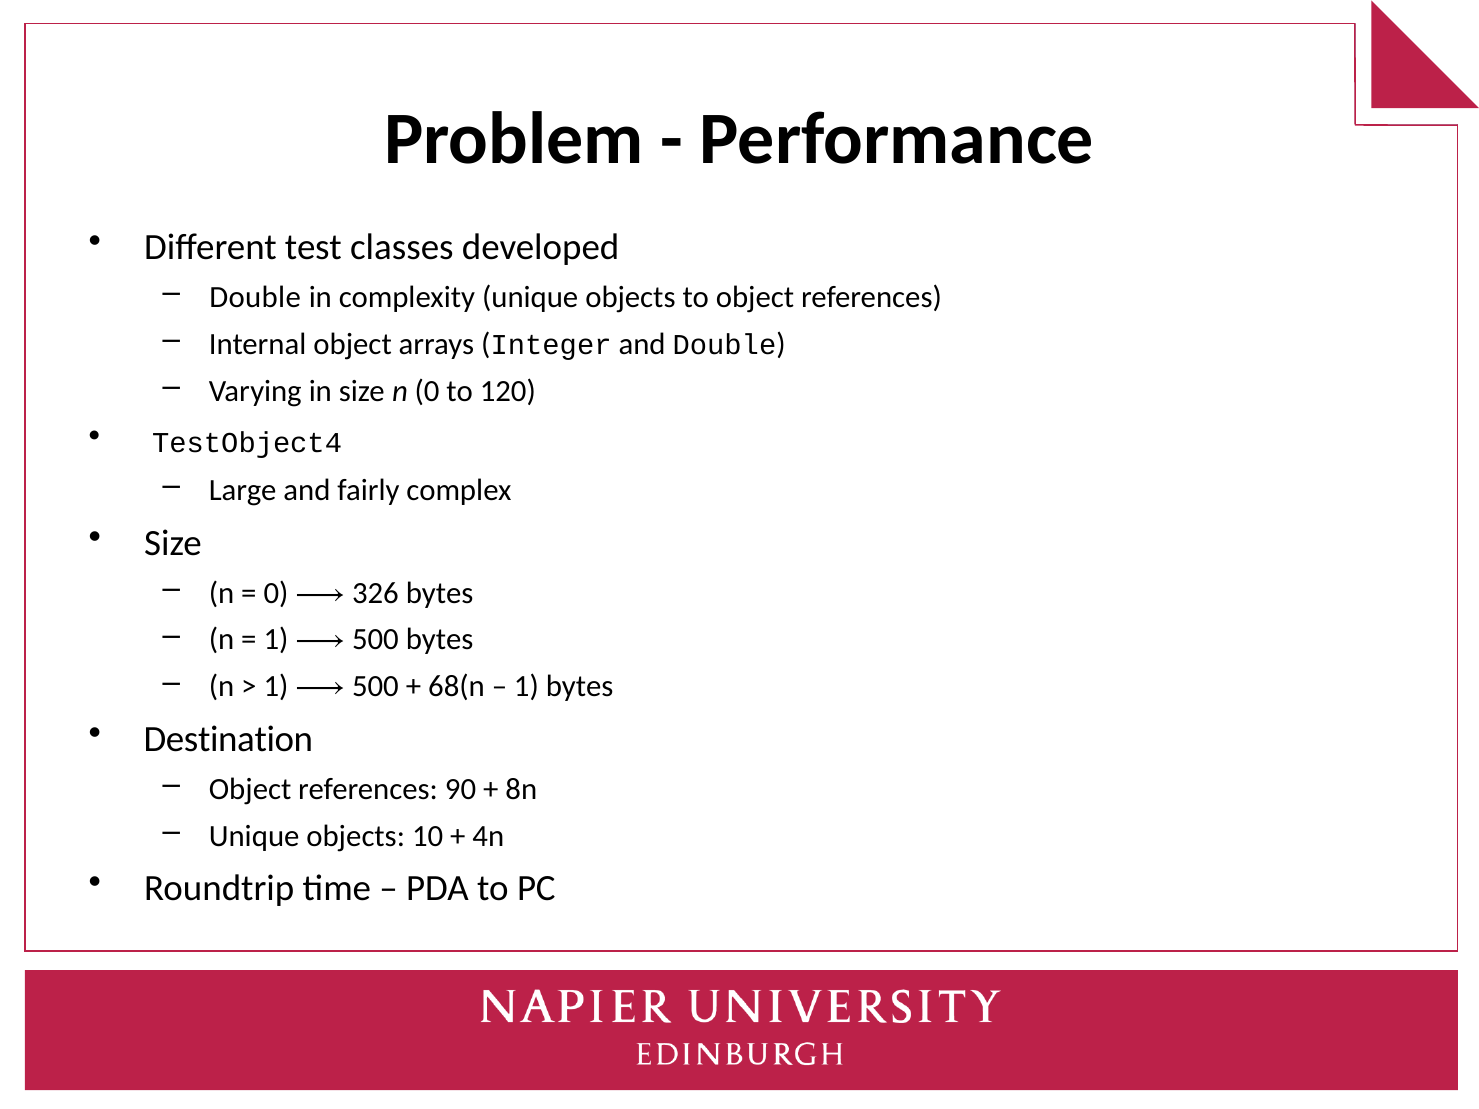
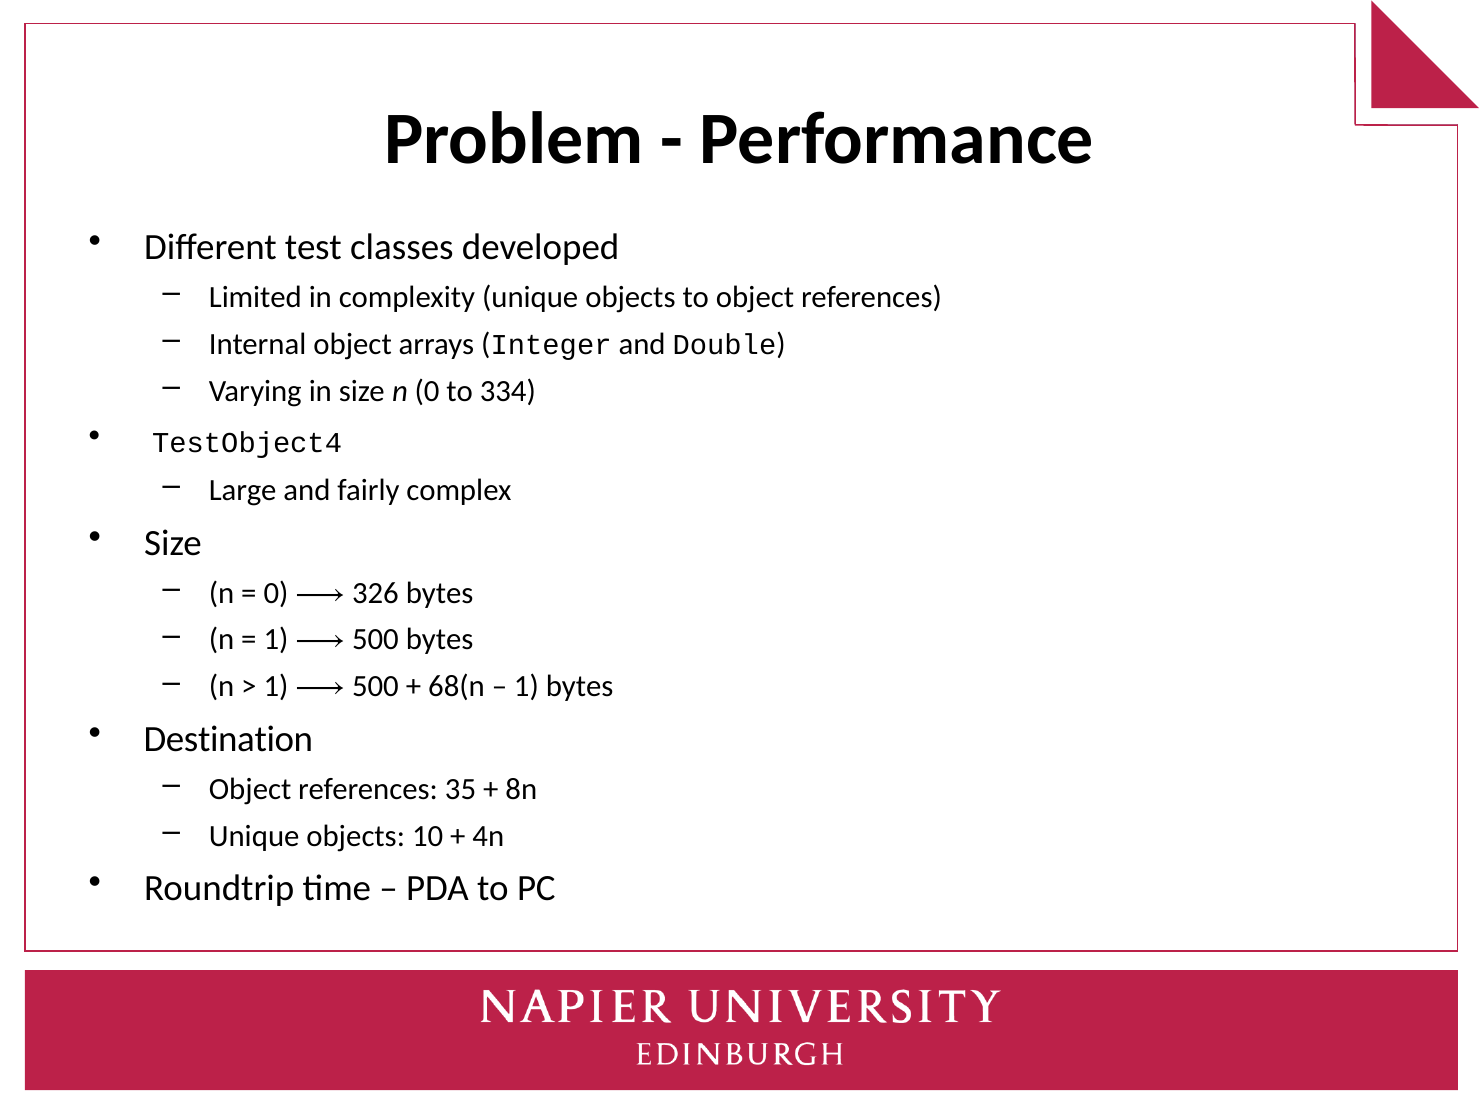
Double at (255, 297): Double -> Limited
120: 120 -> 334
90: 90 -> 35
